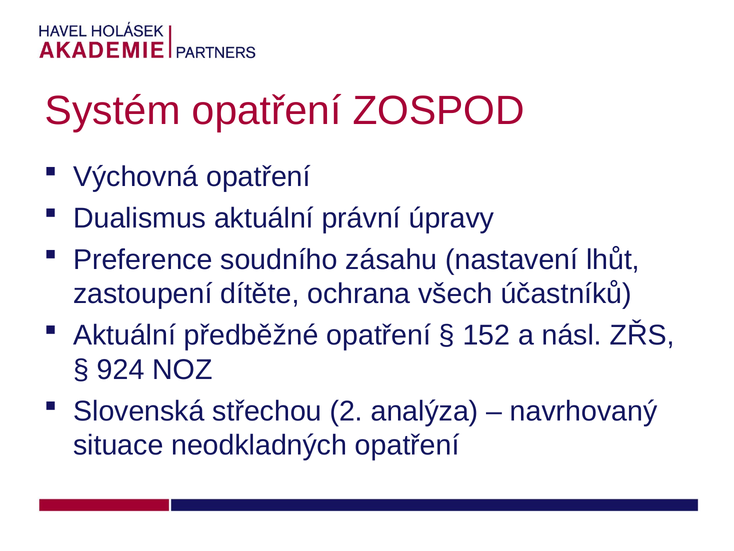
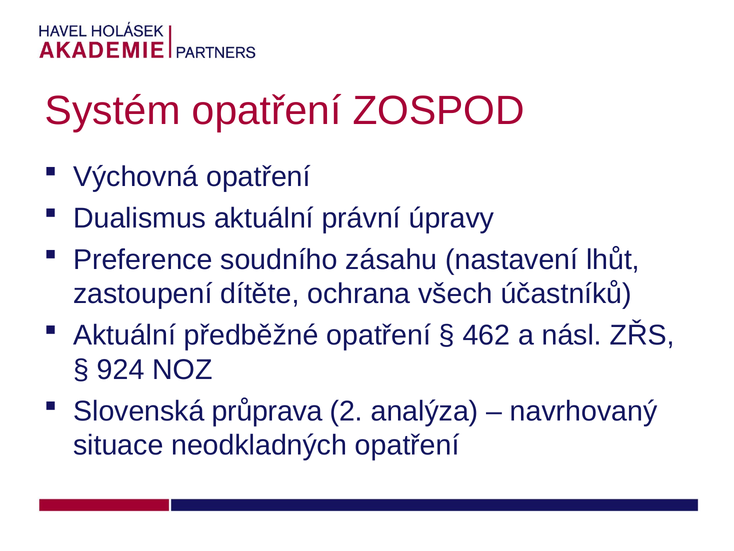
152: 152 -> 462
střechou: střechou -> průprava
